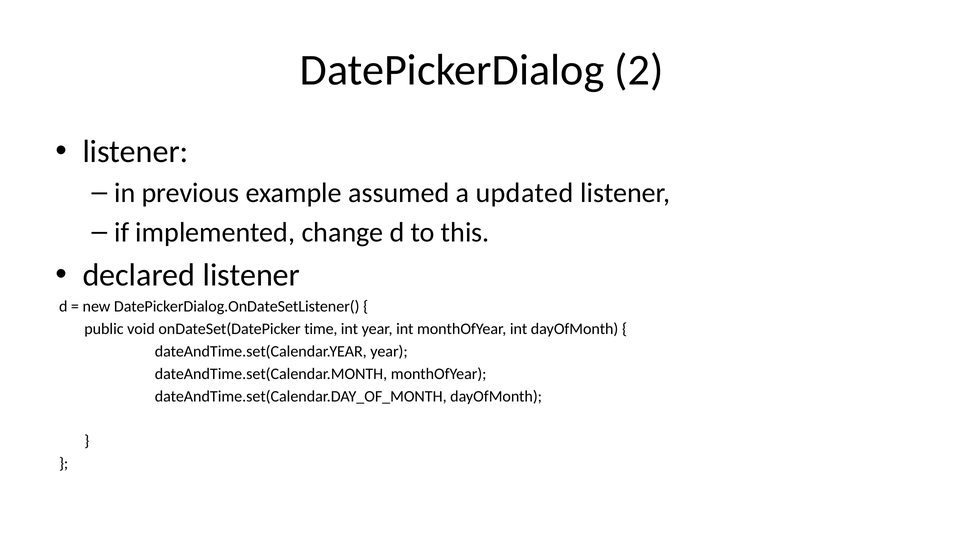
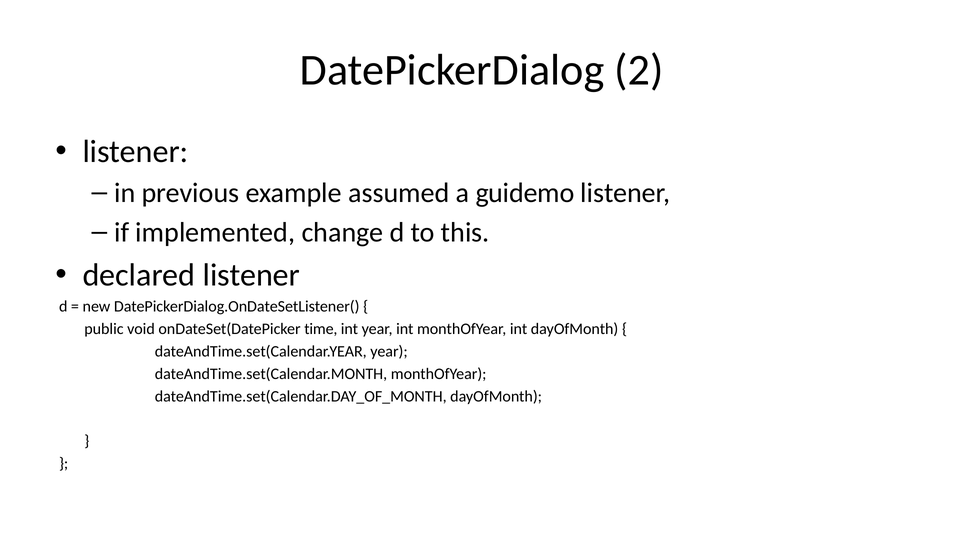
updated: updated -> guidemo
